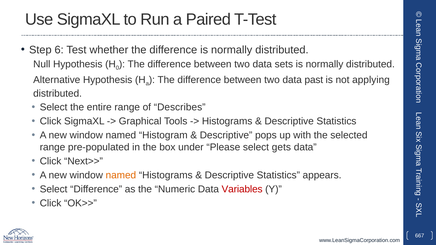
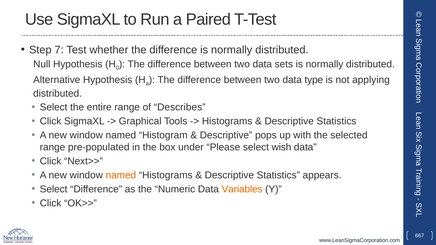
6: 6 -> 7
past: past -> type
gets: gets -> wish
Variables colour: red -> orange
